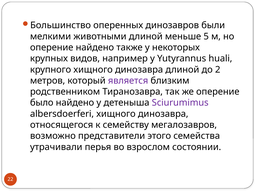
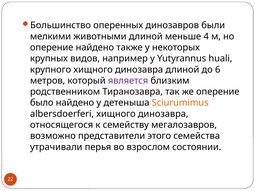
5: 5 -> 4
2: 2 -> 6
Sciurumimus colour: purple -> orange
